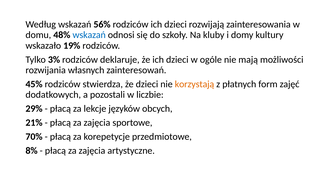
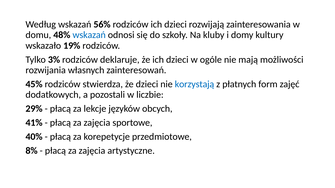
korzystają colour: orange -> blue
21%: 21% -> 41%
70%: 70% -> 40%
